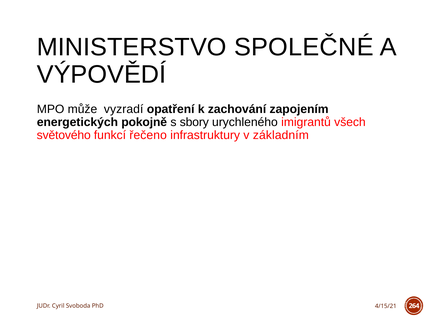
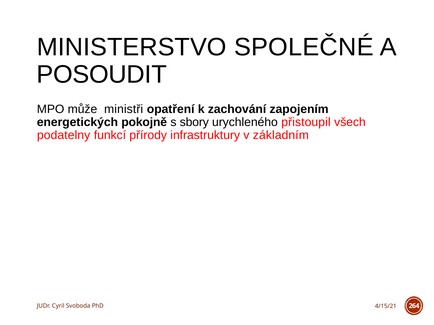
VÝPOVĚDÍ: VÝPOVĚDÍ -> POSOUDIT
vyzradí: vyzradí -> ministři
imigrantů: imigrantů -> přistoupil
světového: světového -> podatelny
řečeno: řečeno -> přírody
